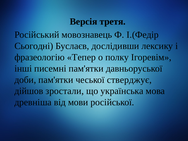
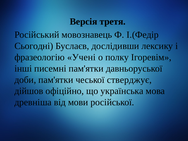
Тепер: Тепер -> Учені
зростали: зростали -> офіційно
